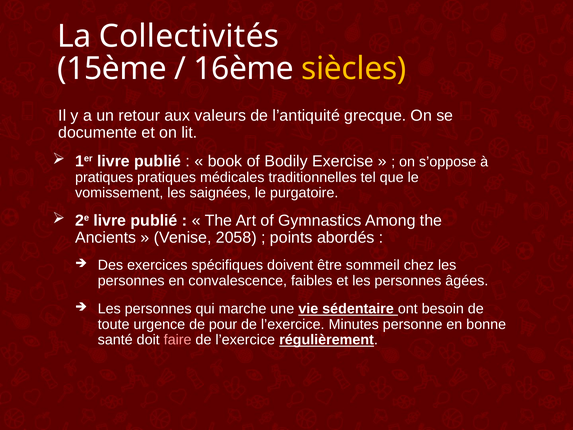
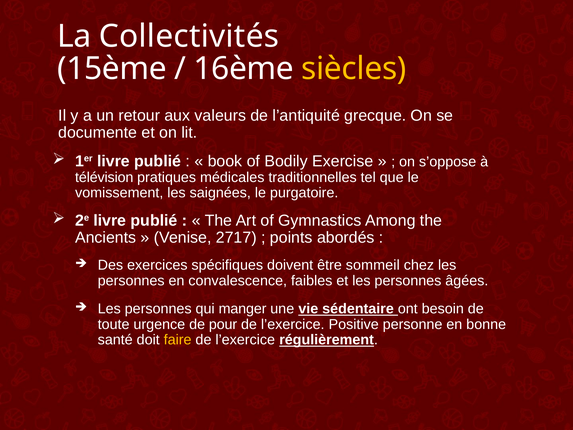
pratiques at (104, 177): pratiques -> télévision
2058: 2058 -> 2717
marche: marche -> manger
Minutes: Minutes -> Positive
faire colour: pink -> yellow
